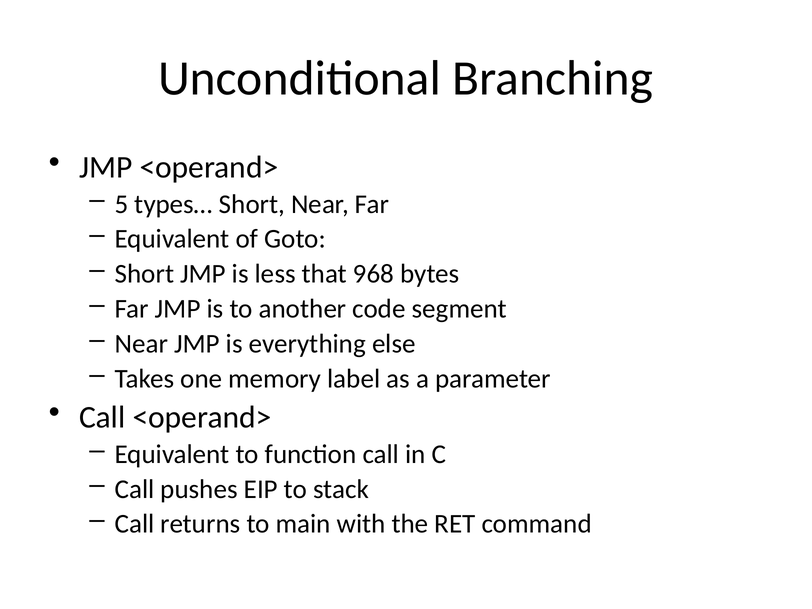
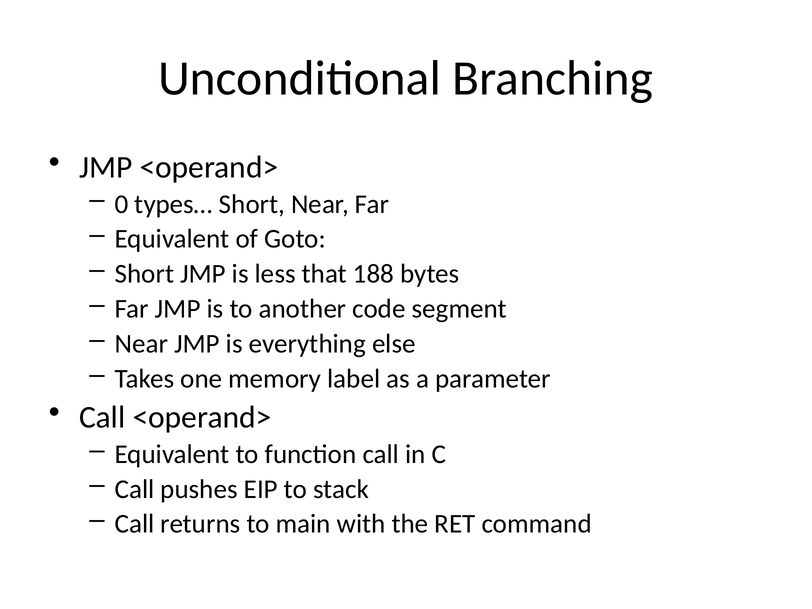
5: 5 -> 0
968: 968 -> 188
